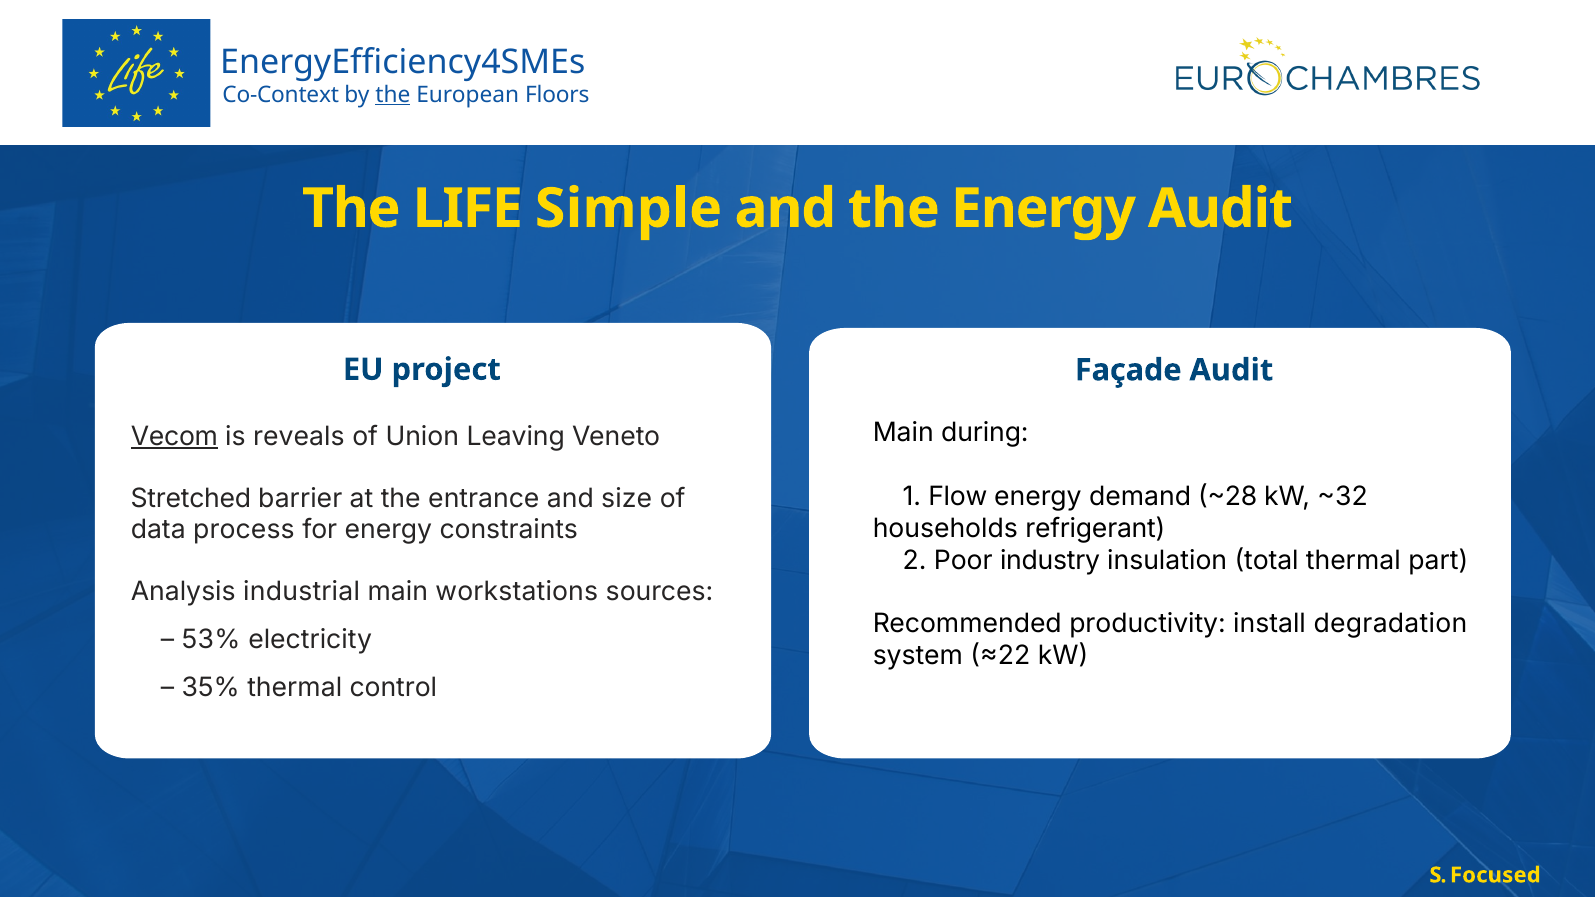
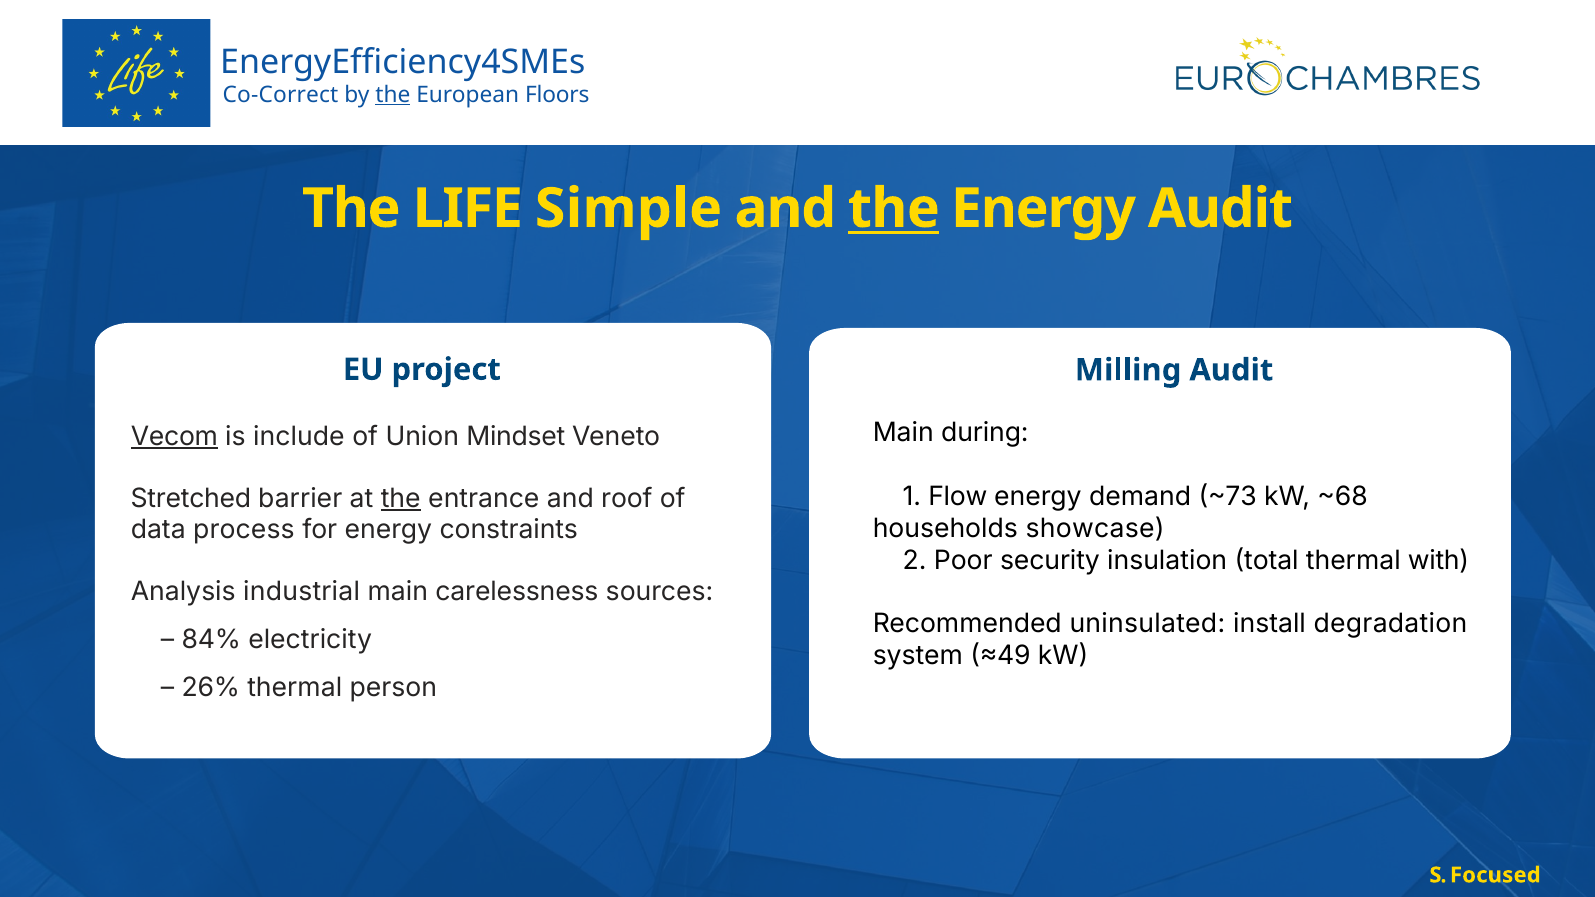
Co-Context: Co-Context -> Co-Correct
the at (894, 209) underline: none -> present
Façade: Façade -> Milling
reveals: reveals -> include
Leaving: Leaving -> Mindset
~28: ~28 -> ~73
~32: ~32 -> ~68
the at (401, 499) underline: none -> present
size: size -> roof
refrigerant: refrigerant -> showcase
industry: industry -> security
part: part -> with
workstations: workstations -> carelessness
productivity: productivity -> uninsulated
53%: 53% -> 84%
≈22: ≈22 -> ≈49
35%: 35% -> 26%
control: control -> person
